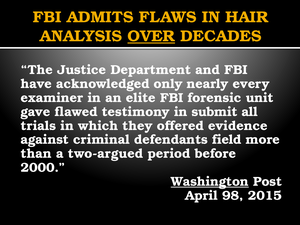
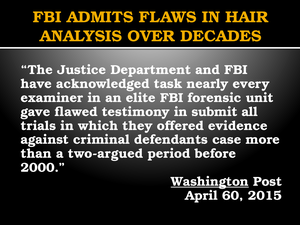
OVER underline: present -> none
only: only -> task
field: field -> case
98: 98 -> 60
